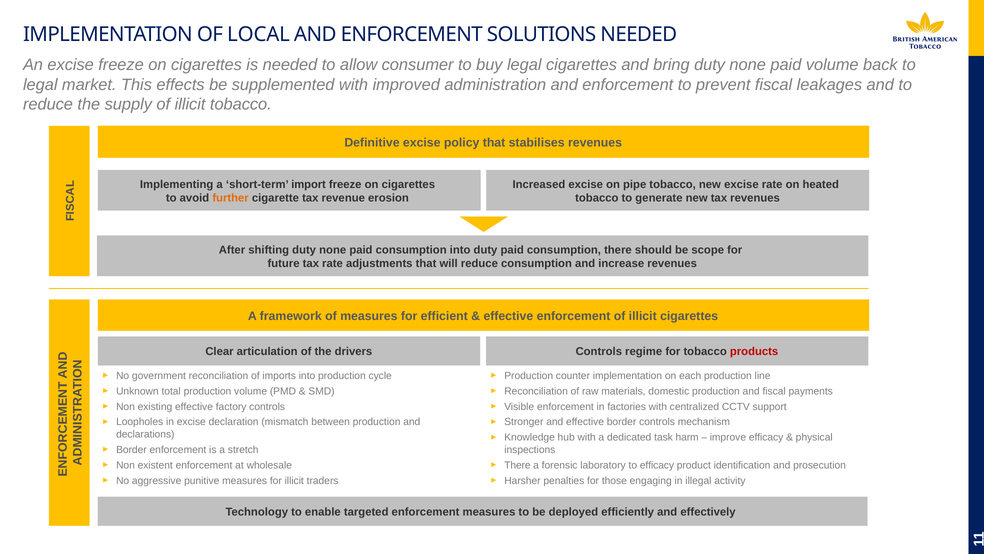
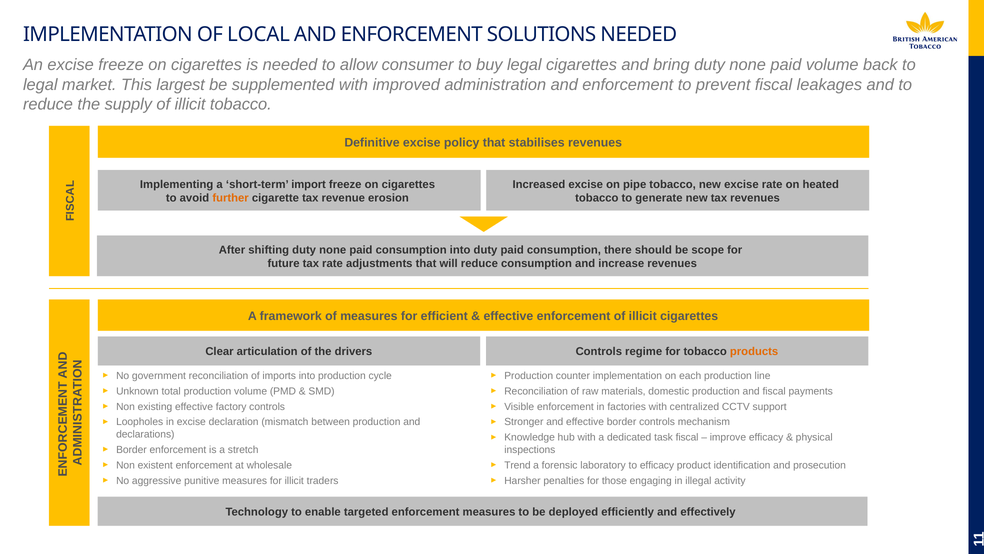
effects: effects -> largest
products colour: red -> orange
task harm: harm -> fiscal
There at (517, 465): There -> Trend
